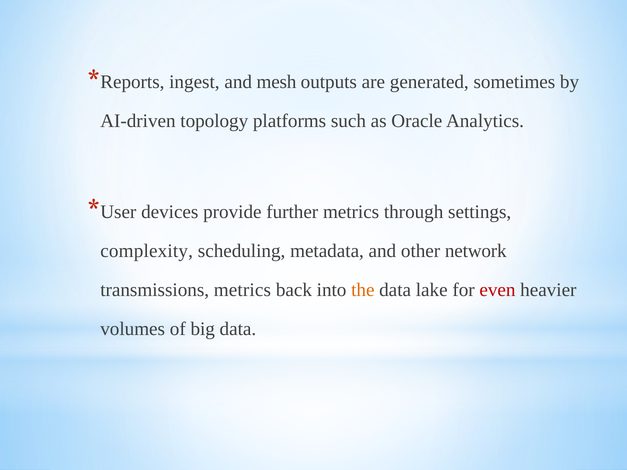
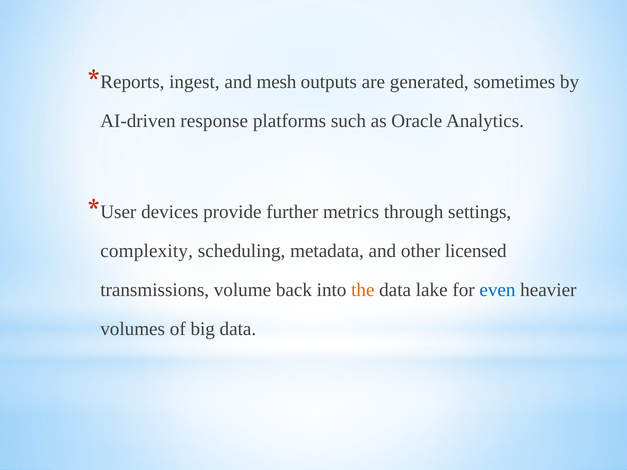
topology: topology -> response
network: network -> licensed
transmissions metrics: metrics -> volume
even colour: red -> blue
